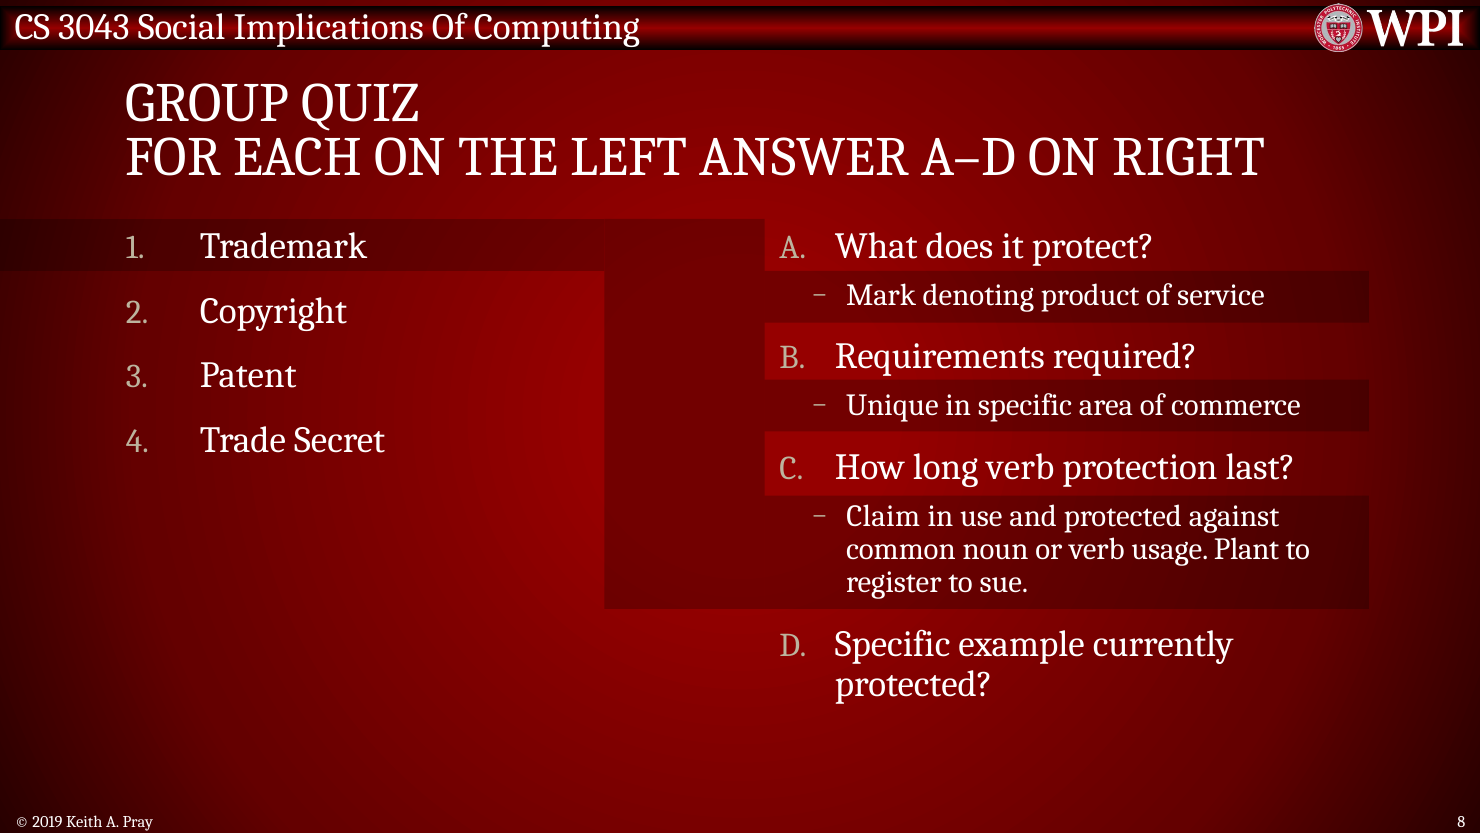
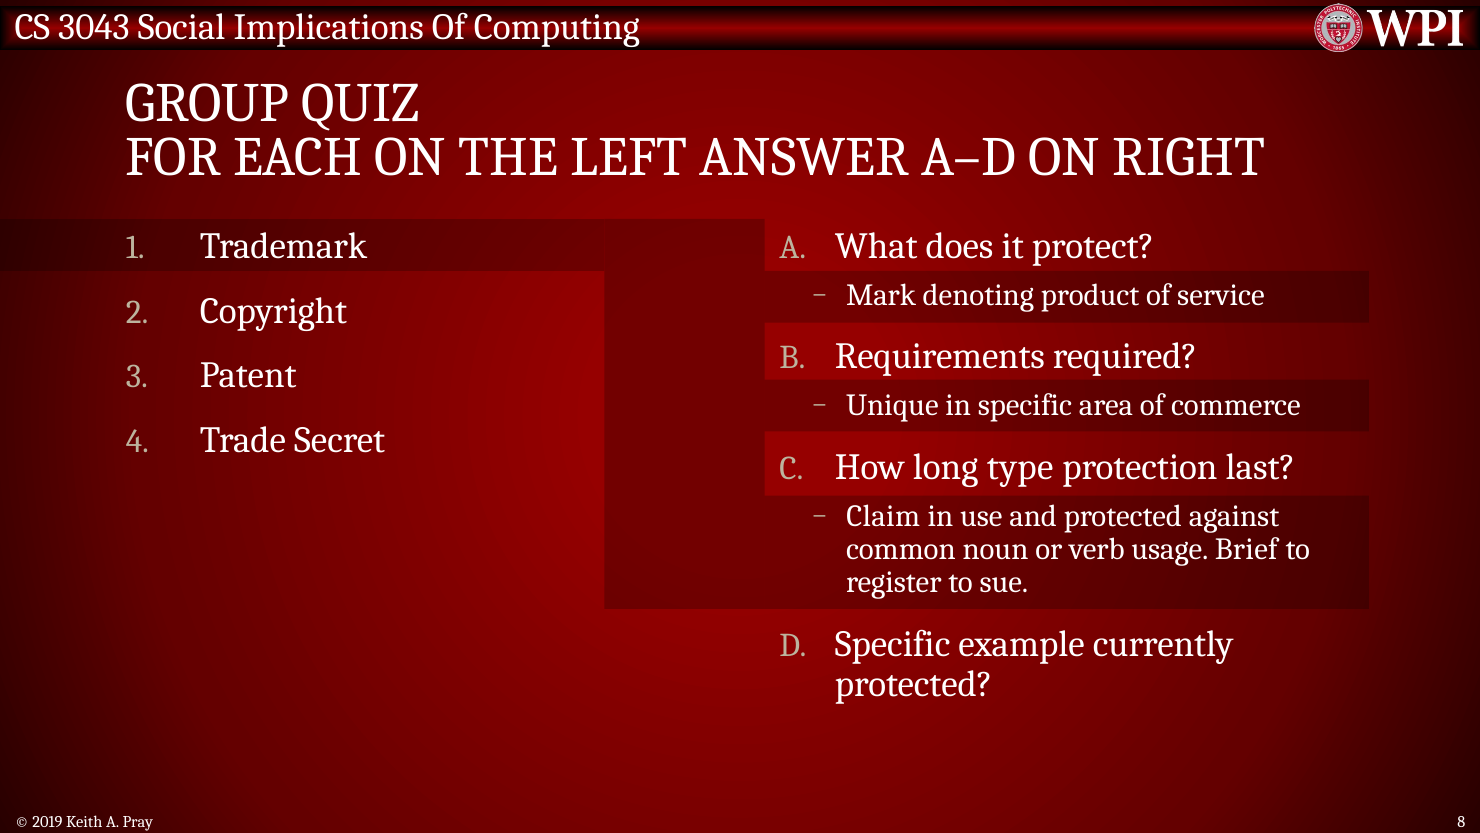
long verb: verb -> type
Plant: Plant -> Brief
